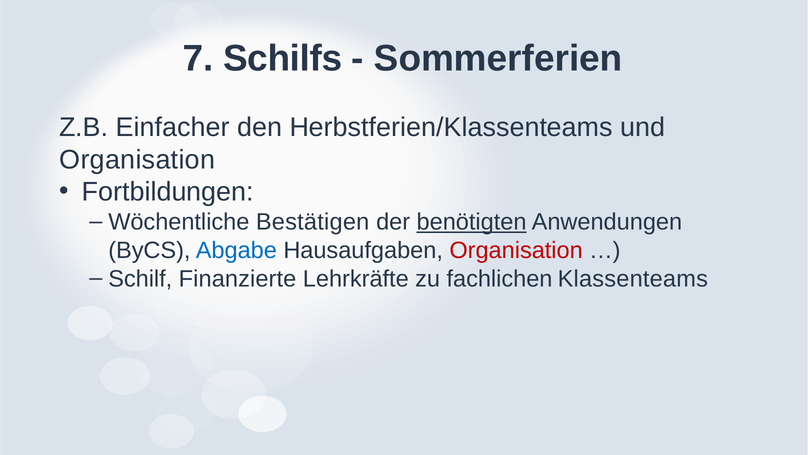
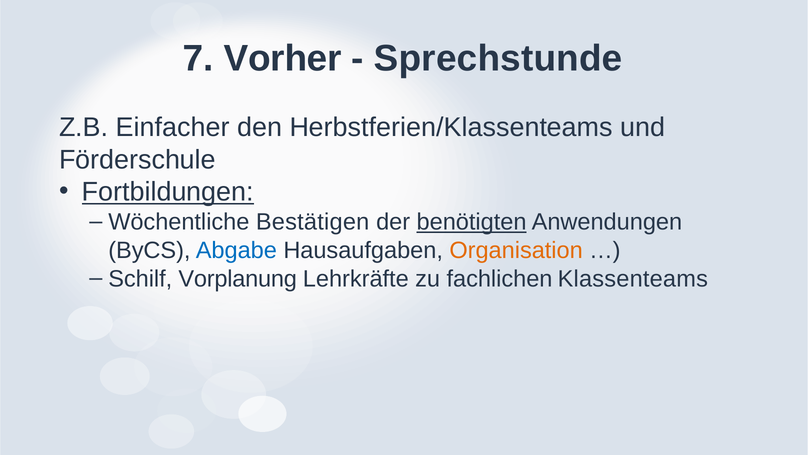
Schilfs: Schilfs -> Vorher
Sommerferien: Sommerferien -> Sprechstunde
Organisation at (137, 159): Organisation -> Förderschule
Fortbildungen underline: none -> present
Organisation at (516, 250) colour: red -> orange
Finanzierte: Finanzierte -> Vorplanung
